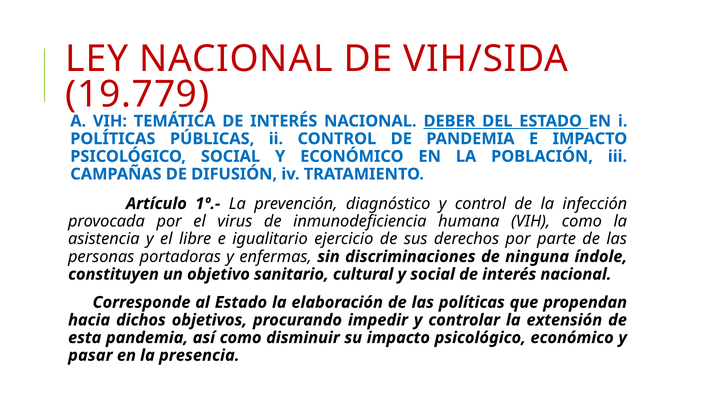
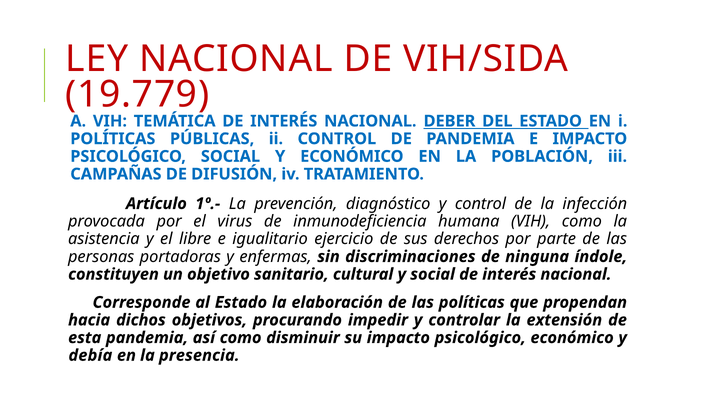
pasar: pasar -> debía
